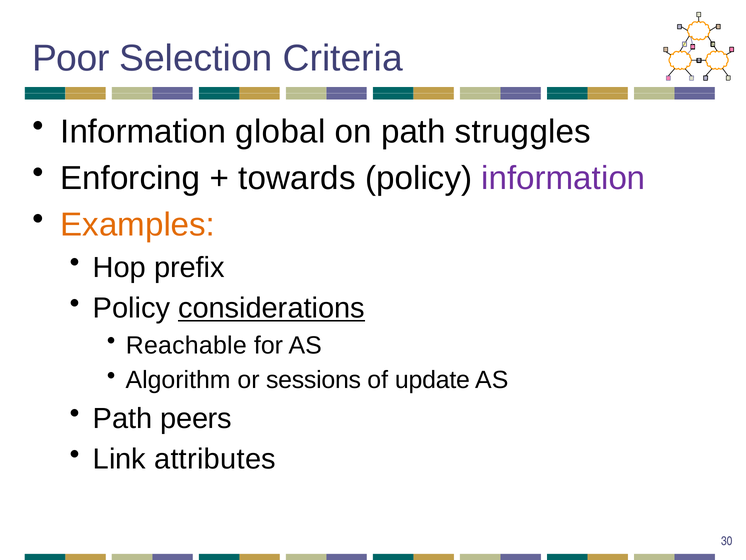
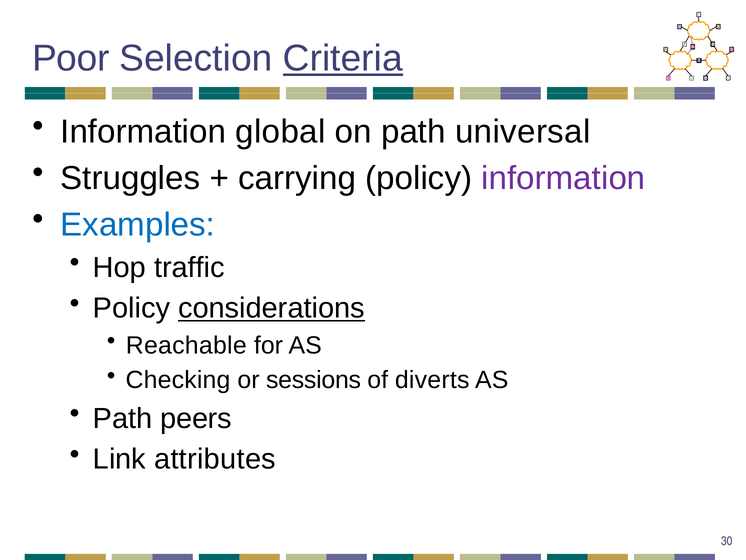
Criteria underline: none -> present
struggles: struggles -> universal
Enforcing: Enforcing -> Struggles
towards: towards -> carrying
Examples colour: orange -> blue
prefix: prefix -> traffic
Algorithm: Algorithm -> Checking
update: update -> diverts
